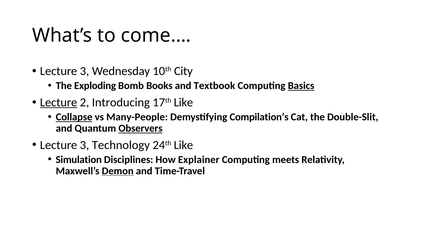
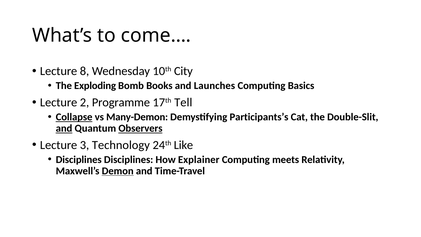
3 at (85, 71): 3 -> 8
Textbook: Textbook -> Launches
Basics underline: present -> none
Lecture at (59, 102) underline: present -> none
Introducing: Introducing -> Programme
17th Like: Like -> Tell
Many-People: Many-People -> Many-Demon
Compilation’s: Compilation’s -> Participants’s
and at (64, 128) underline: none -> present
Simulation at (79, 159): Simulation -> Disciplines
